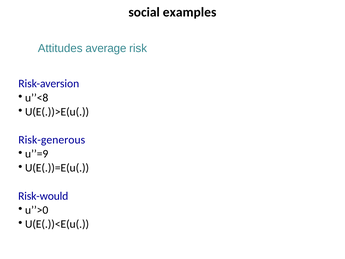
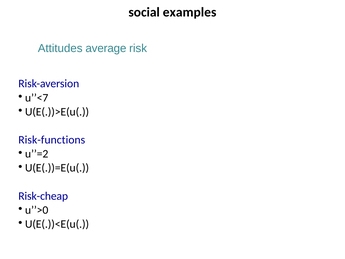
u’’<8: u’’<8 -> u’’<7
Risk-generous: Risk-generous -> Risk-functions
u’’=9: u’’=9 -> u’’=2
Risk-would: Risk-would -> Risk-cheap
